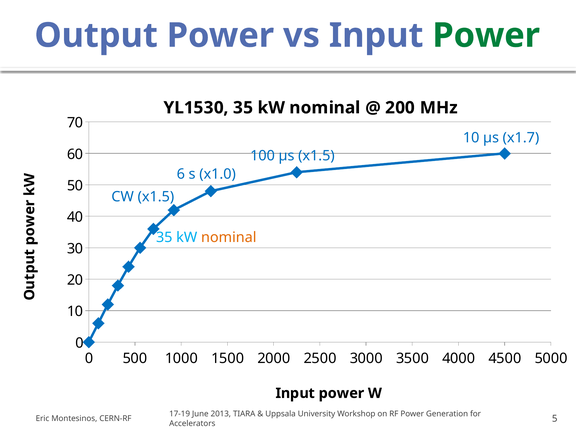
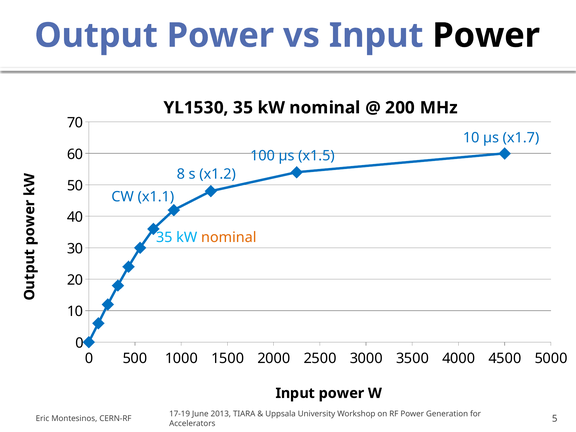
Power at (486, 35) colour: green -> black
6: 6 -> 8
x1.0: x1.0 -> x1.2
CW x1.5: x1.5 -> x1.1
